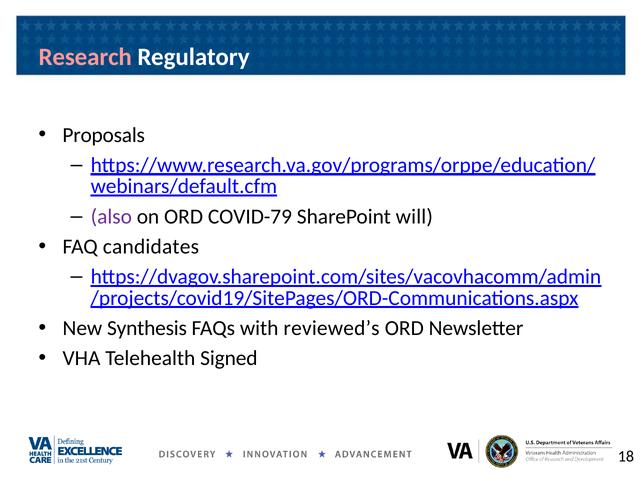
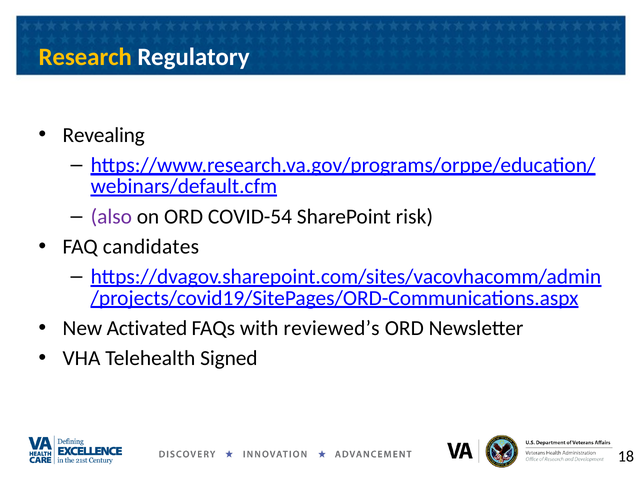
Research colour: pink -> yellow
Proposals: Proposals -> Revealing
COVID-79: COVID-79 -> COVID-54
will: will -> risk
Synthesis: Synthesis -> Activated
